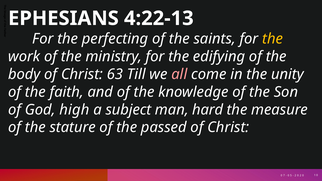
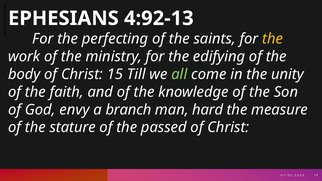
4:22-13: 4:22-13 -> 4:92-13
63: 63 -> 15
all colour: pink -> light green
high: high -> envy
subject: subject -> branch
